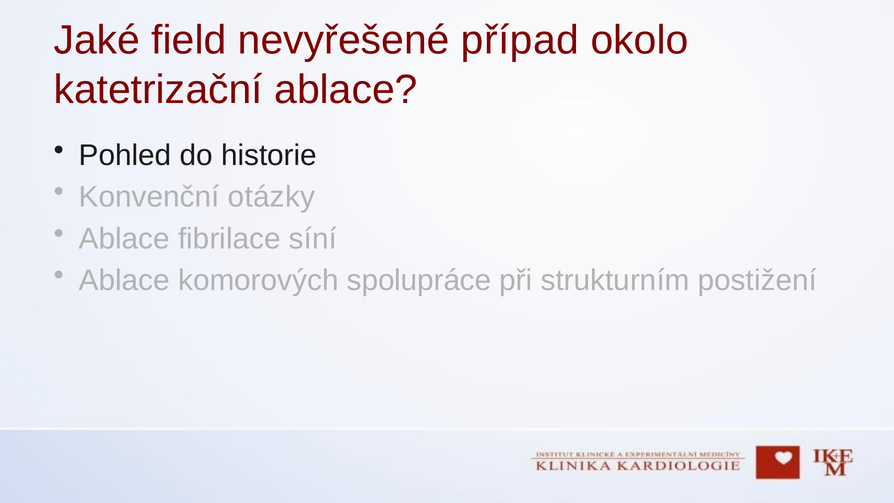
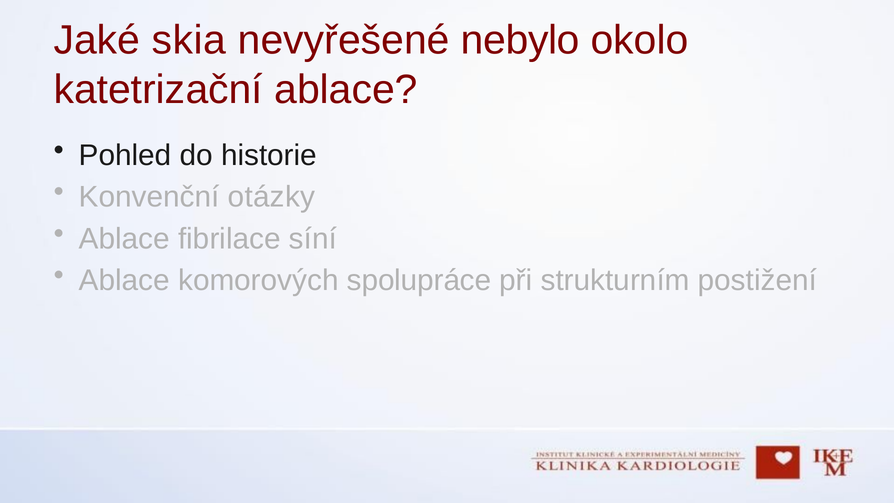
field: field -> skia
případ: případ -> nebylo
